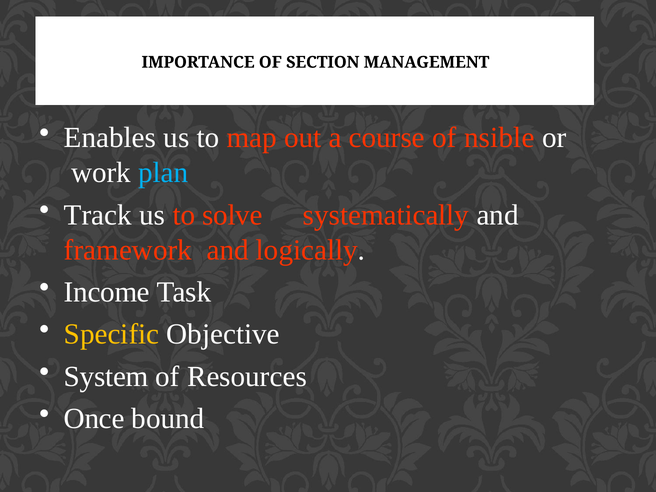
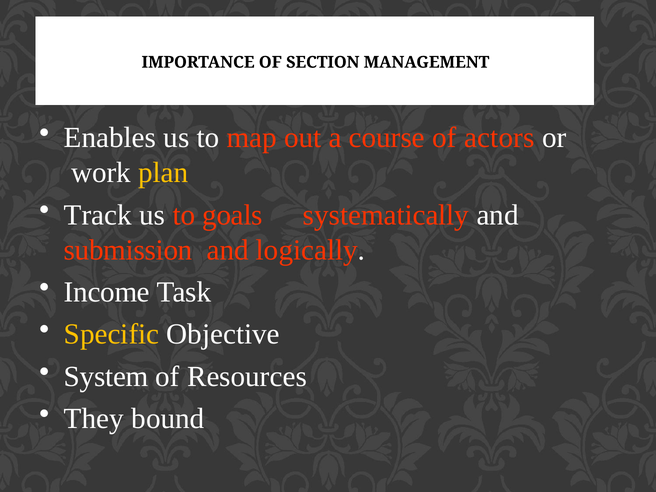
nsible: nsible -> actors
plan colour: light blue -> yellow
solve: solve -> goals
framework: framework -> submission
Once: Once -> They
